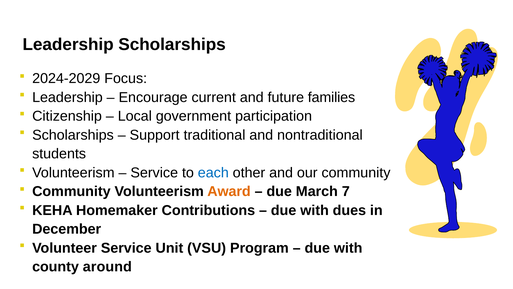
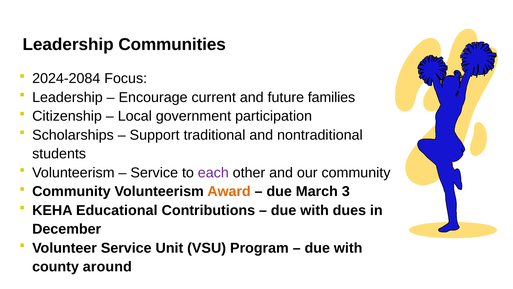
Leadership Scholarships: Scholarships -> Communities
2024-2029: 2024-2029 -> 2024-2084
each colour: blue -> purple
7: 7 -> 3
Homemaker: Homemaker -> Educational
